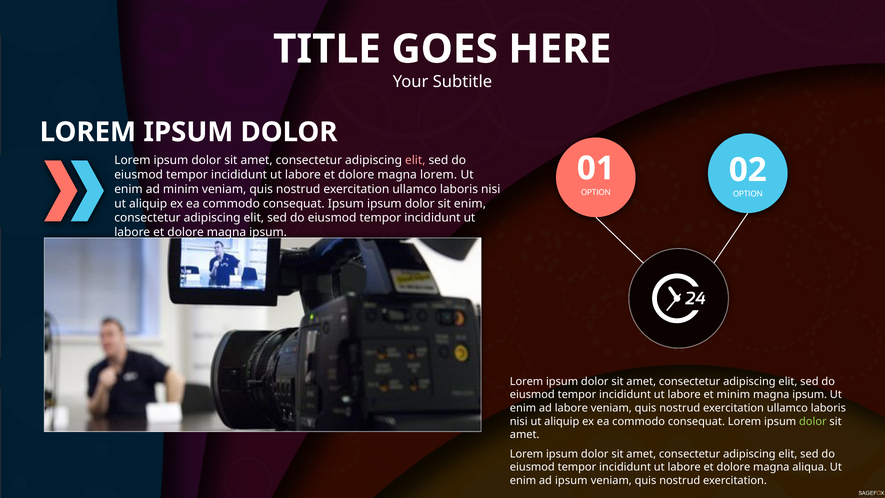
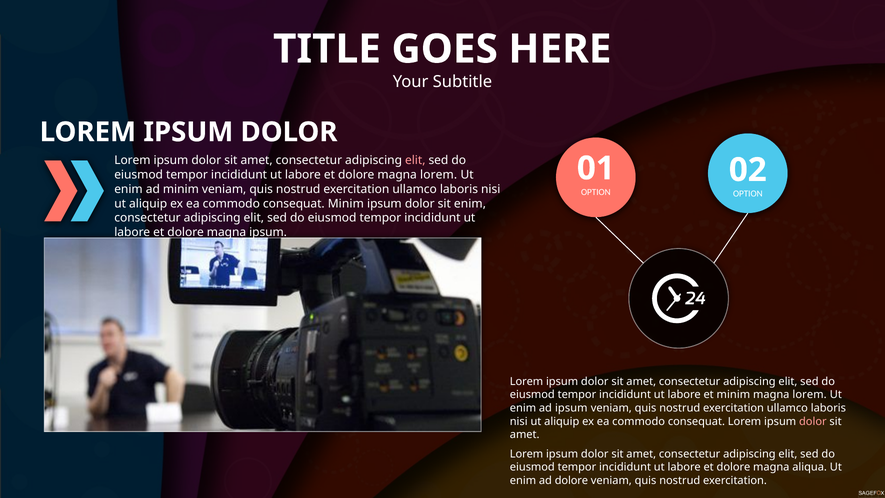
consequat Ipsum: Ipsum -> Minim
ipsum at (810, 395): ipsum -> lorem
ad labore: labore -> ipsum
dolor at (813, 421) colour: light green -> pink
ad ipsum: ipsum -> dolore
